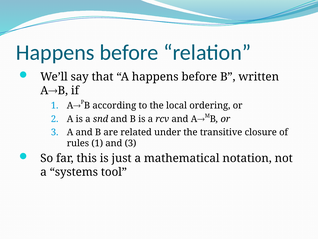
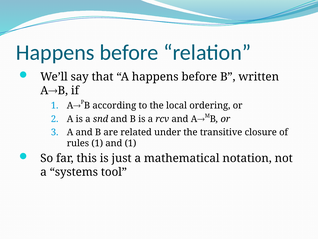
and 3: 3 -> 1
